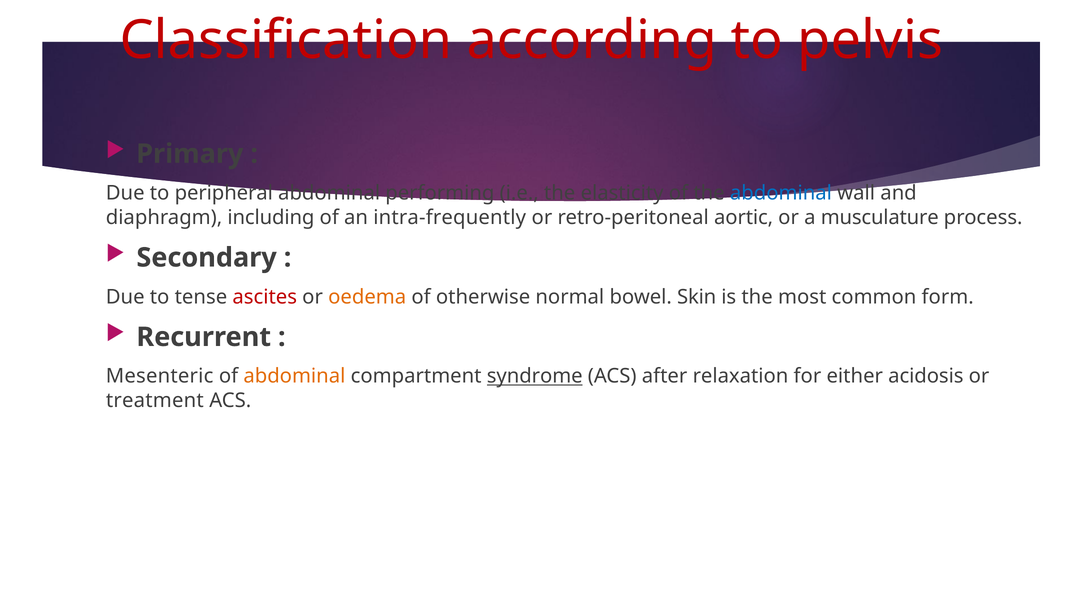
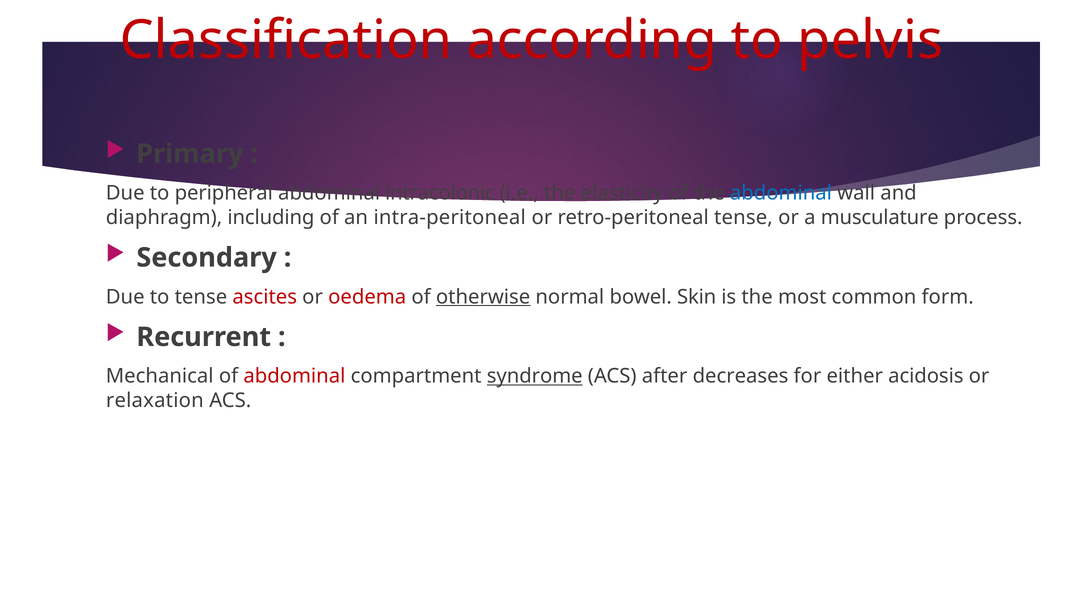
performing: performing -> intracolonic
intra-frequently: intra-frequently -> intra-peritoneal
retro-peritoneal aortic: aortic -> tense
oedema colour: orange -> red
otherwise underline: none -> present
Mesenteric: Mesenteric -> Mechanical
abdominal at (294, 376) colour: orange -> red
relaxation: relaxation -> decreases
treatment: treatment -> relaxation
